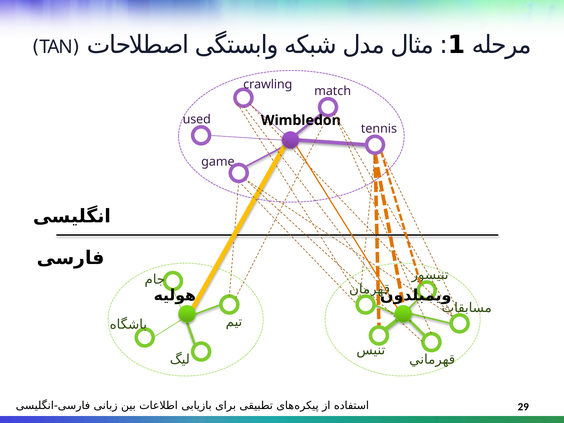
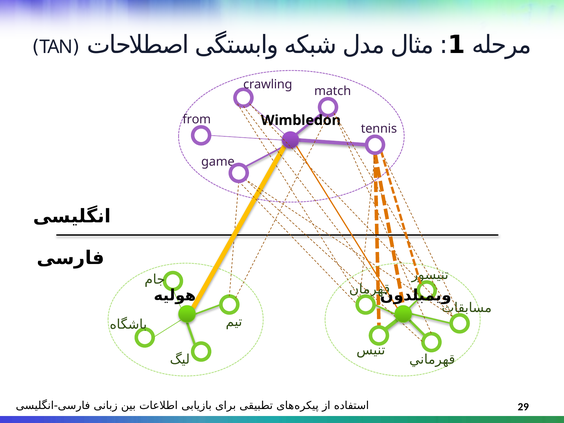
used: used -> from
